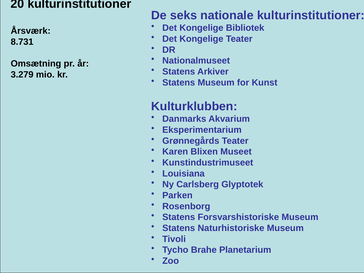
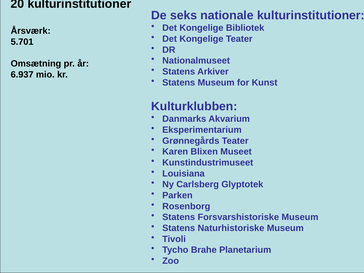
8.731: 8.731 -> 5.701
3.279: 3.279 -> 6.937
